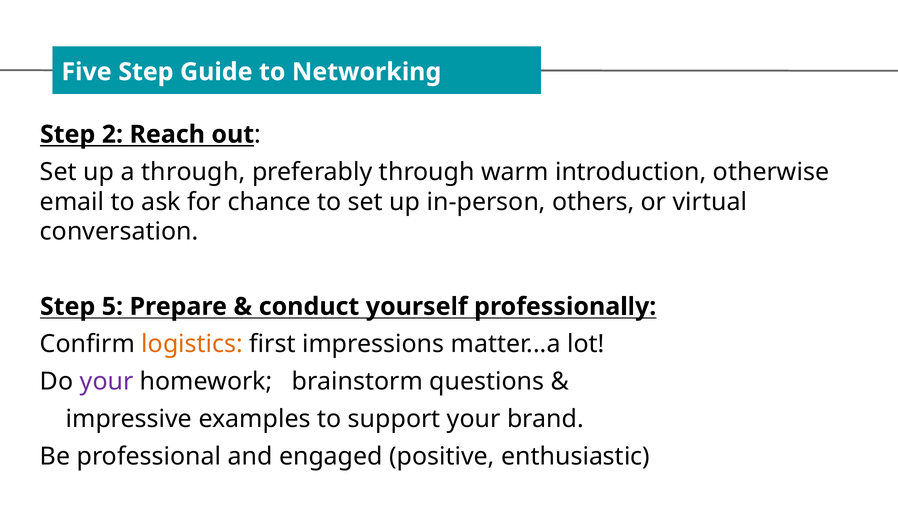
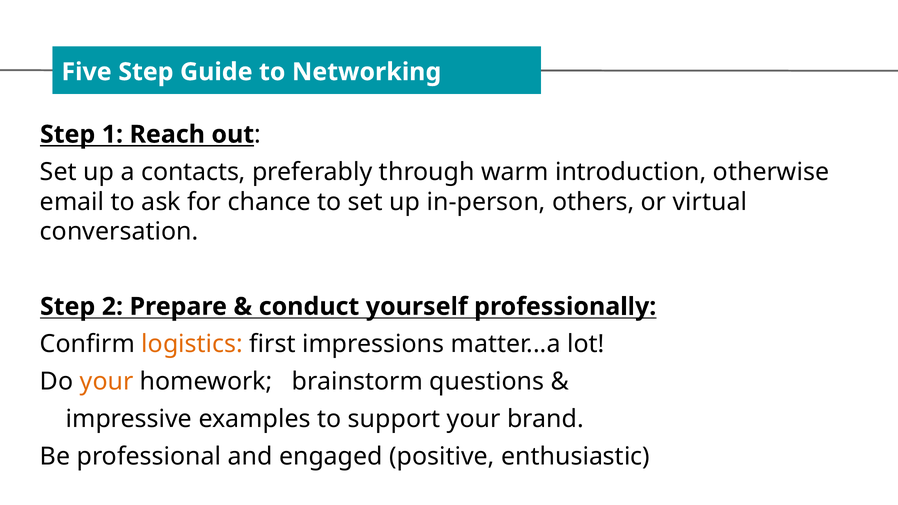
2: 2 -> 1
a through: through -> contacts
5: 5 -> 2
your at (107, 382) colour: purple -> orange
